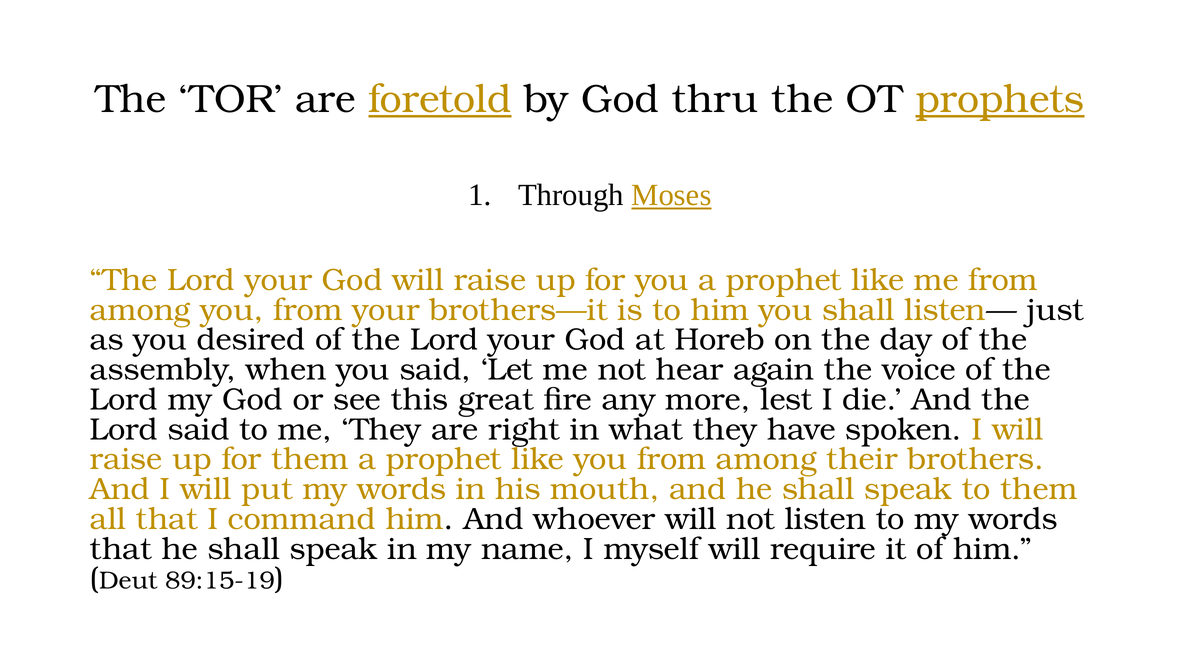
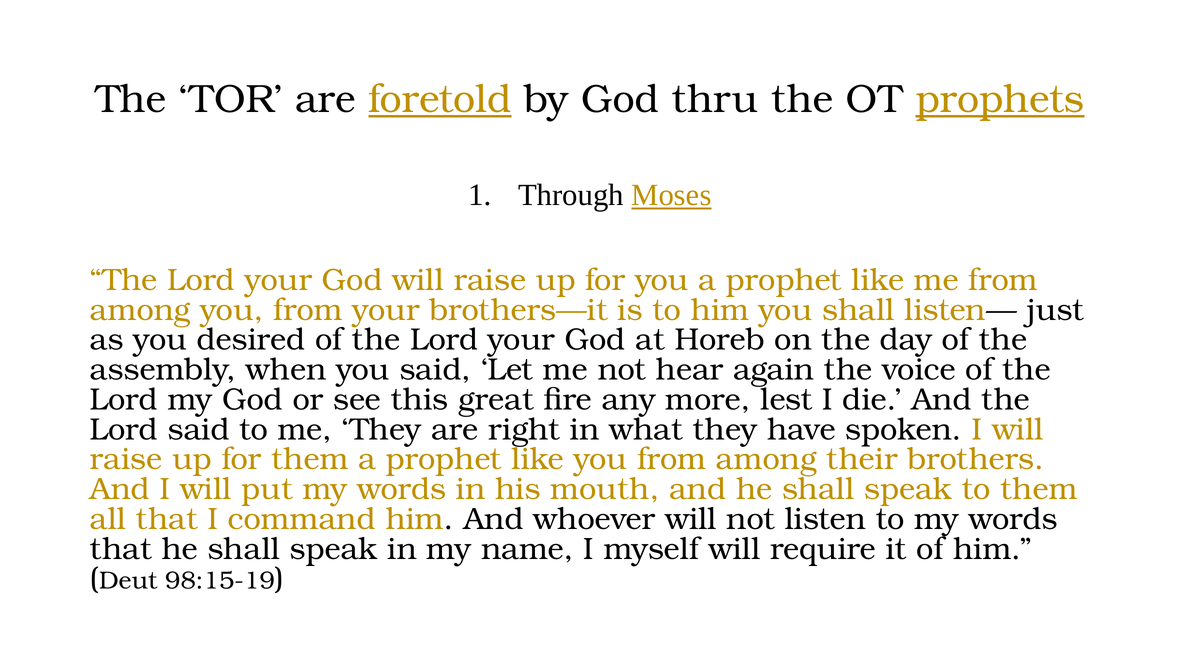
89:15-19: 89:15-19 -> 98:15-19
